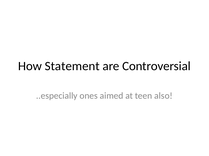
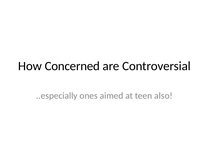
Statement: Statement -> Concerned
